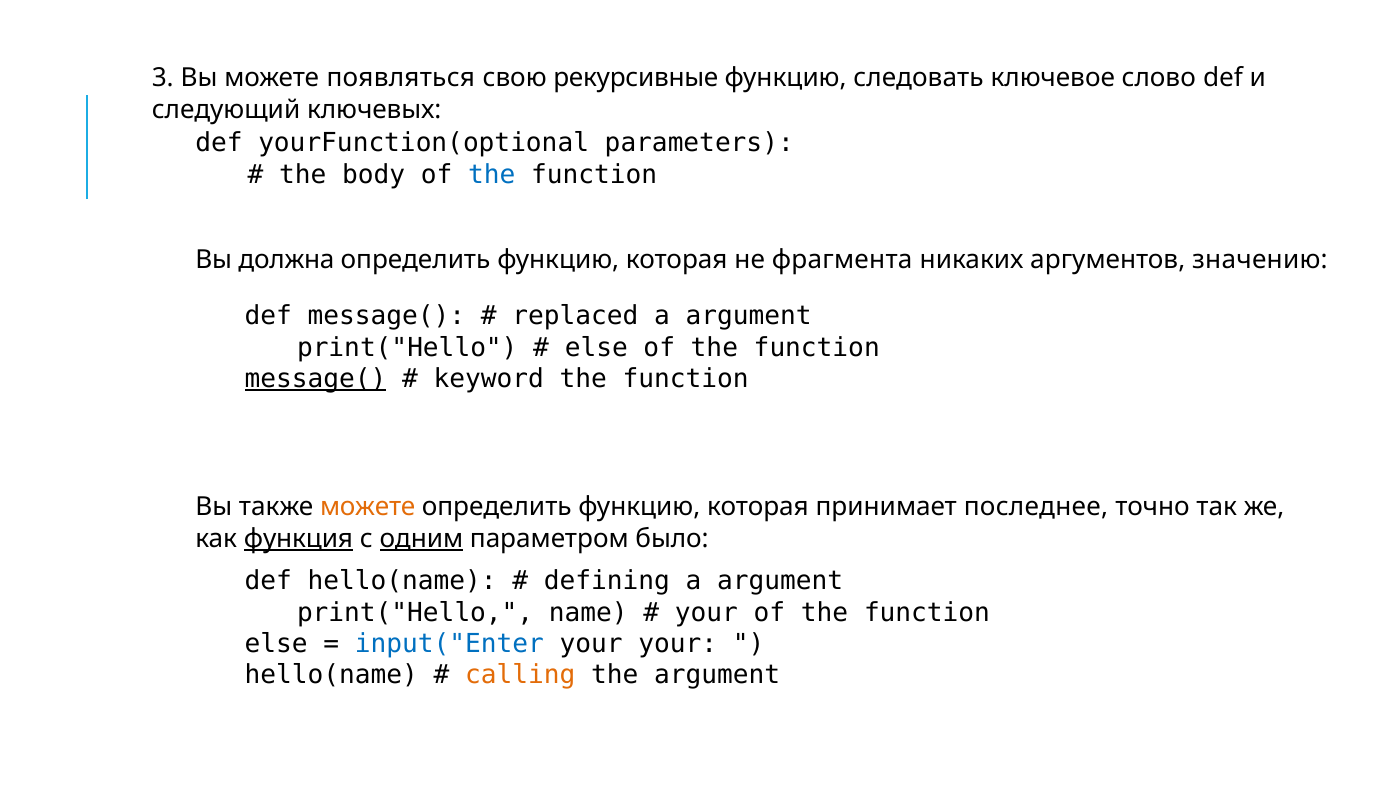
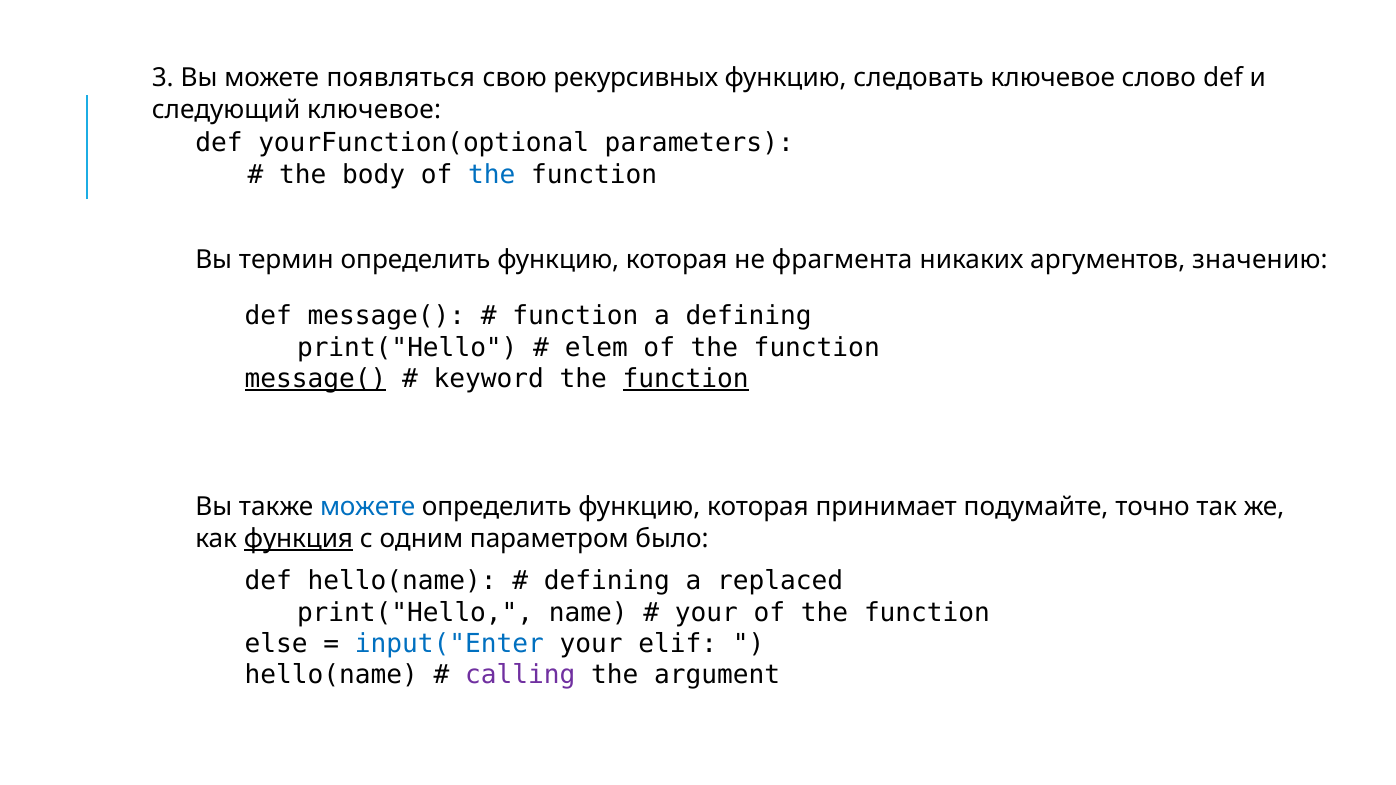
рекурсивные: рекурсивные -> рекурсивных
следующий ключевых: ключевых -> ключевое
должна: должна -> термин
replaced at (575, 316): replaced -> function
argument at (749, 316): argument -> defining
else at (596, 348): else -> elem
function at (686, 379) underline: none -> present
можете at (368, 507) colour: orange -> blue
последнее: последнее -> подумайте
одним underline: present -> none
defining a argument: argument -> replaced
your your: your -> elif
calling colour: orange -> purple
